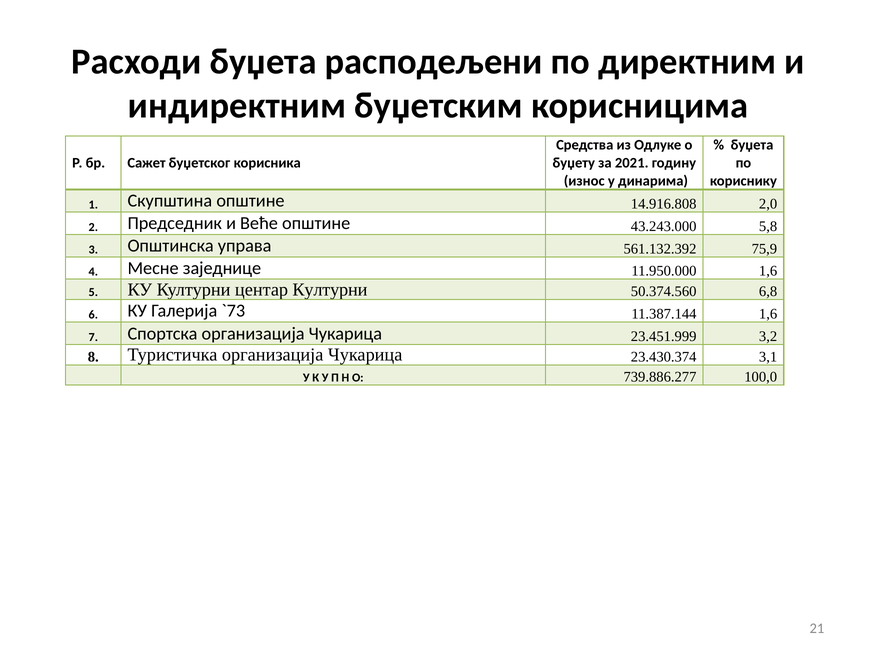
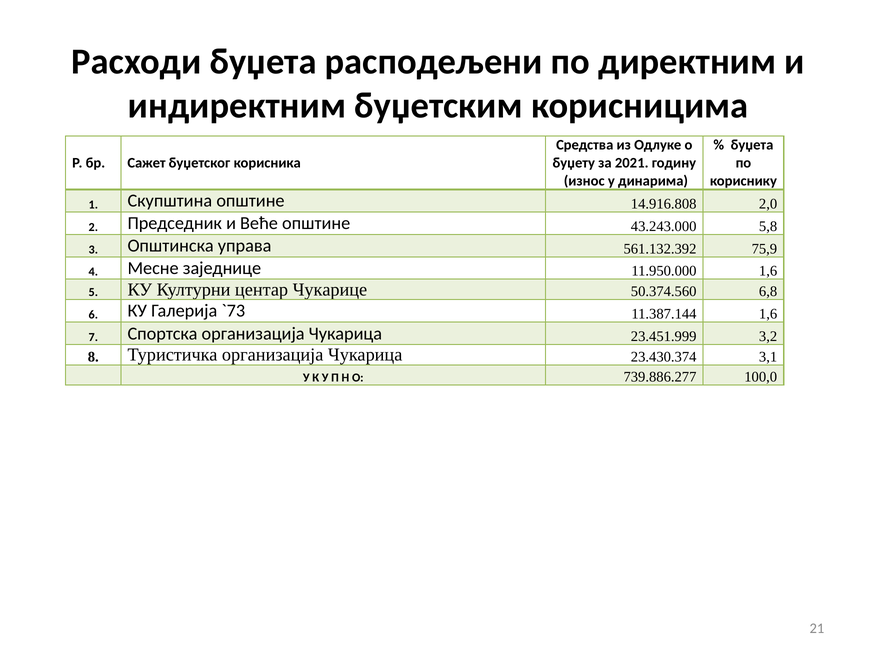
центар Културни: Културни -> Чукарице
